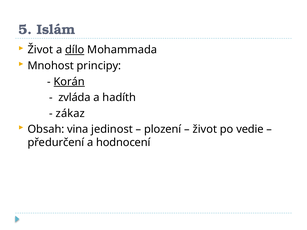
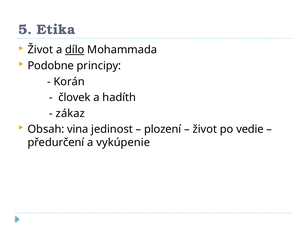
Islám: Islám -> Etika
Mnohost: Mnohost -> Podobne
Korán underline: present -> none
zvláda: zvláda -> človek
hodnocení: hodnocení -> vykúpenie
